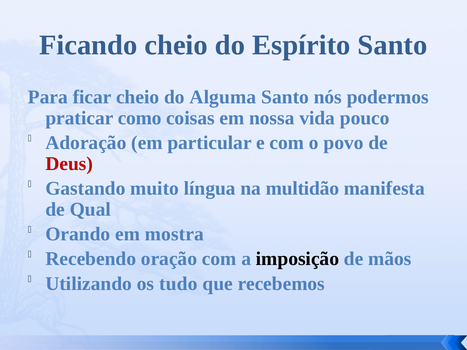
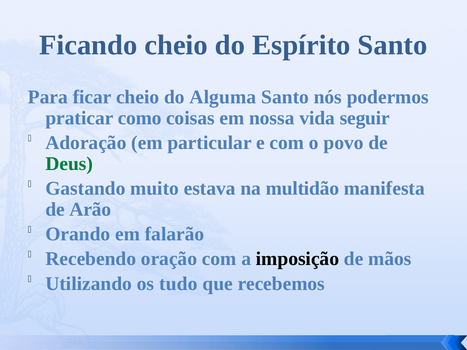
pouco: pouco -> seguir
Deus colour: red -> green
língua: língua -> estava
Qual: Qual -> Arão
mostra: mostra -> falarão
